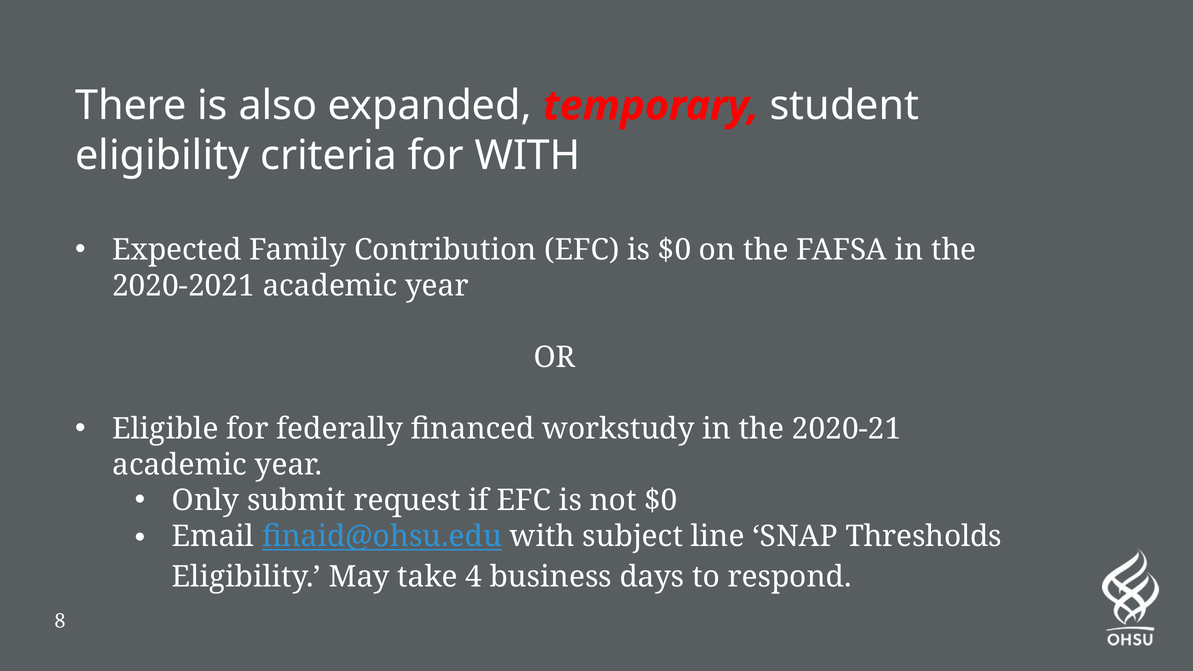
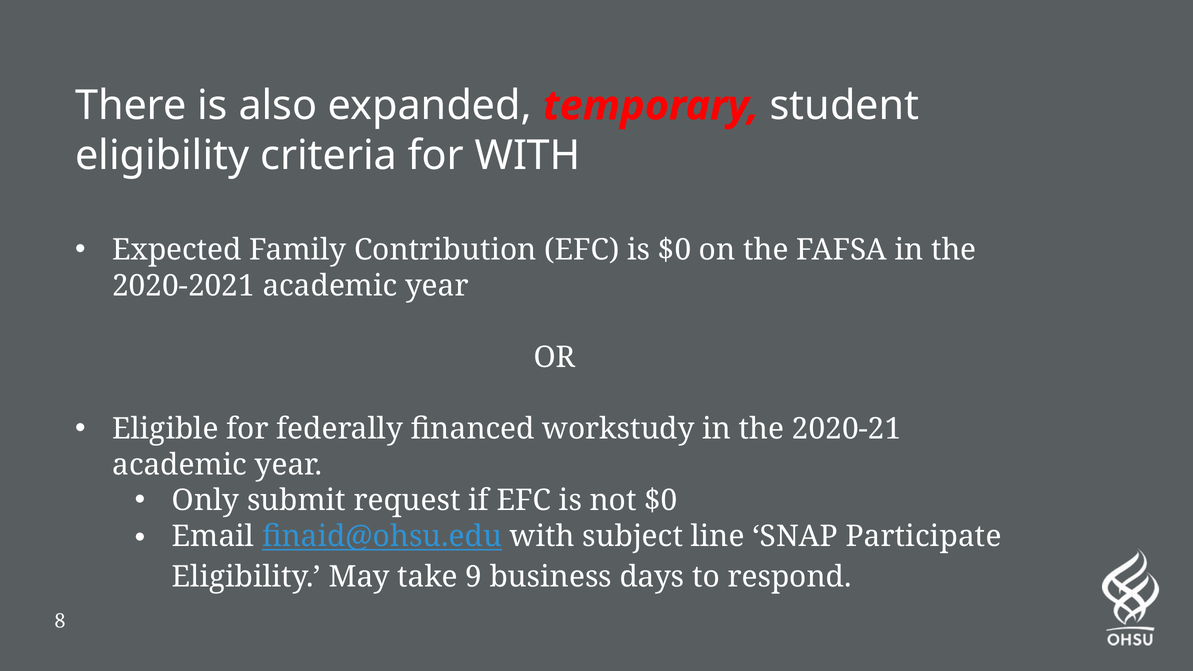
Thresholds: Thresholds -> Participate
4: 4 -> 9
